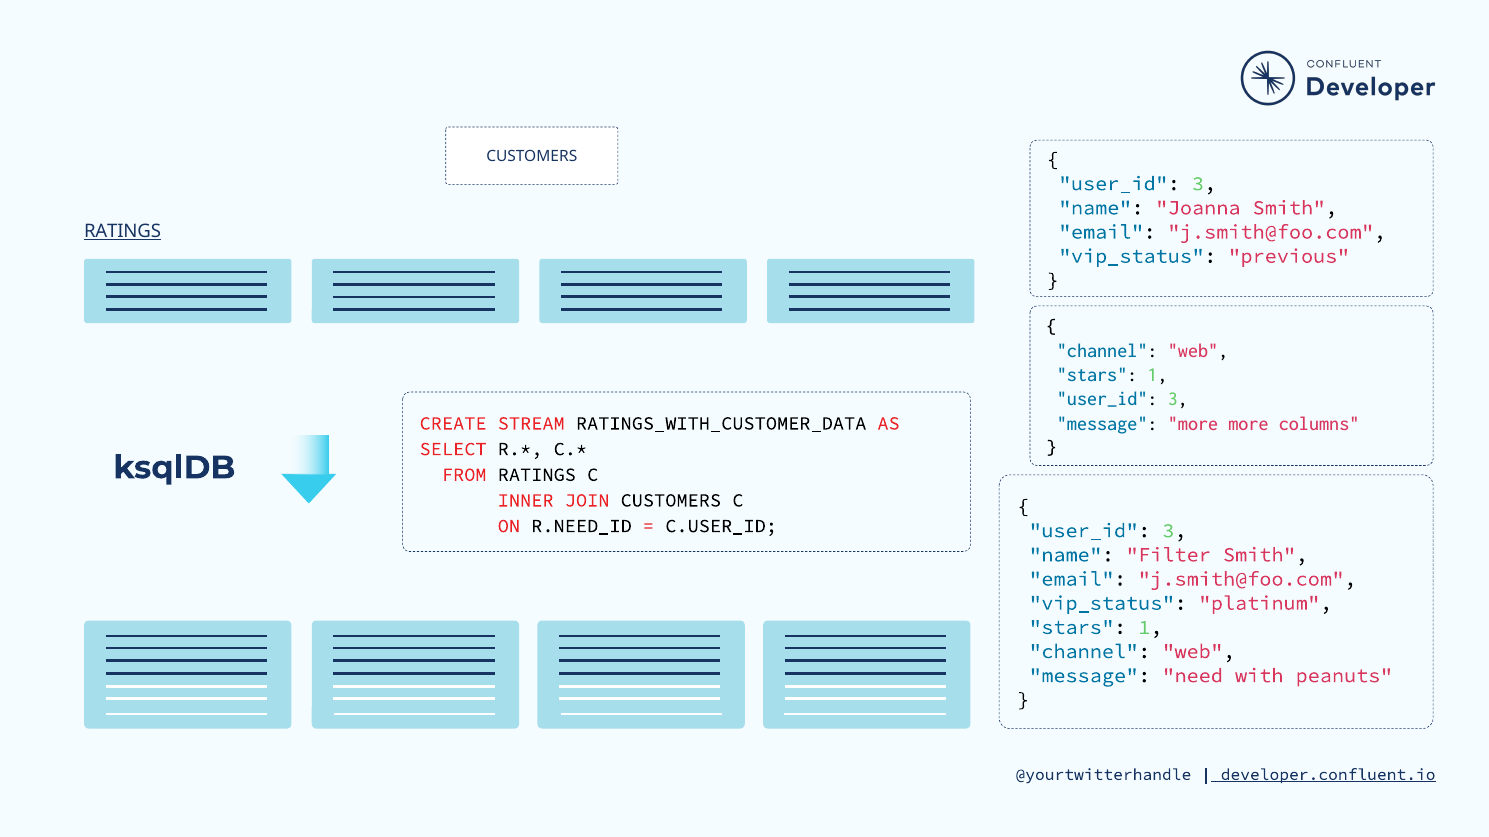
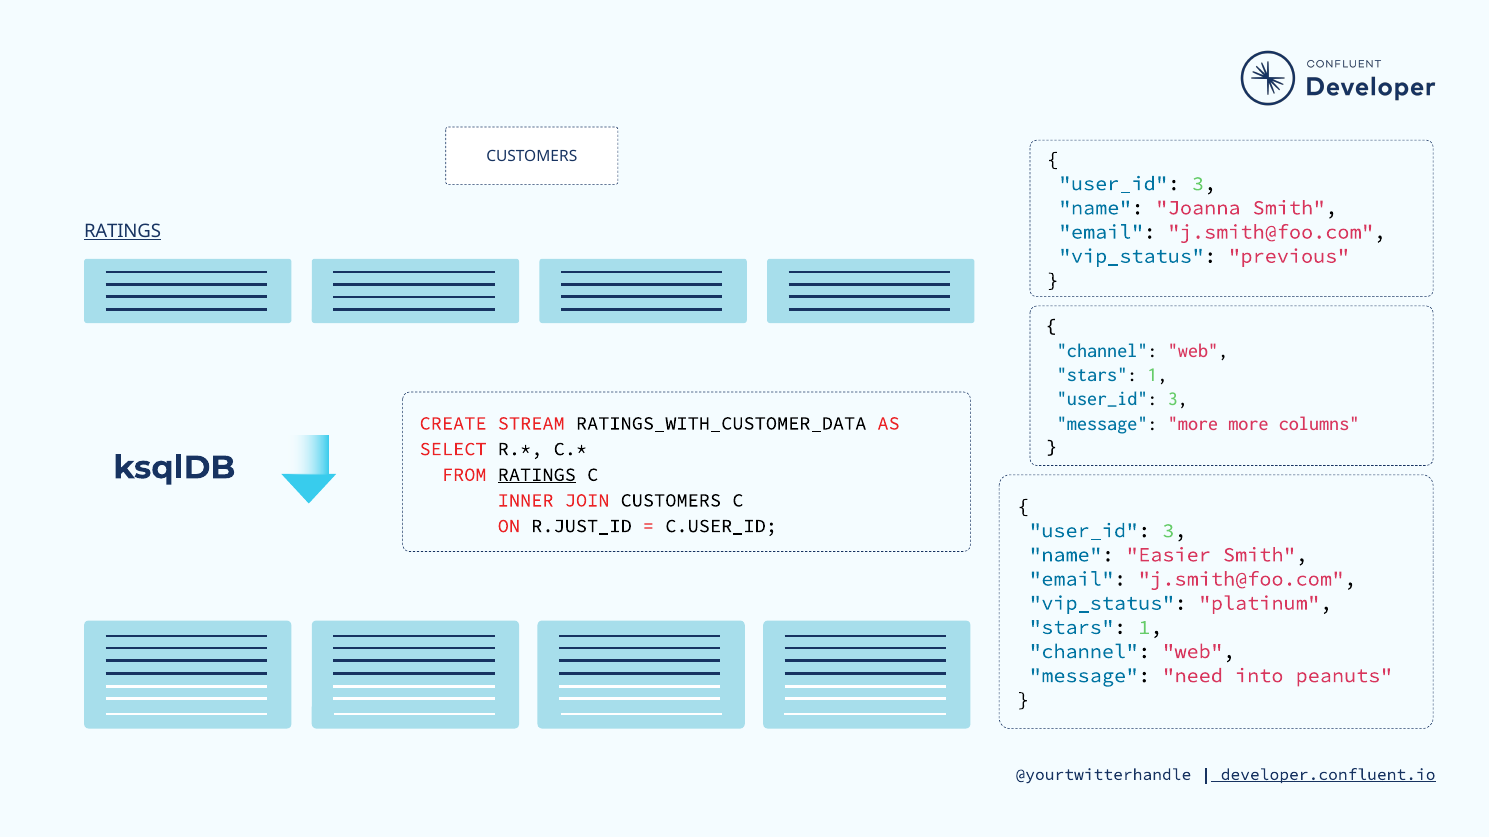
RATINGS at (537, 475) underline: none -> present
R.NEED_ID: R.NEED_ID -> R.JUST_ID
Filter: Filter -> Easier
with: with -> into
